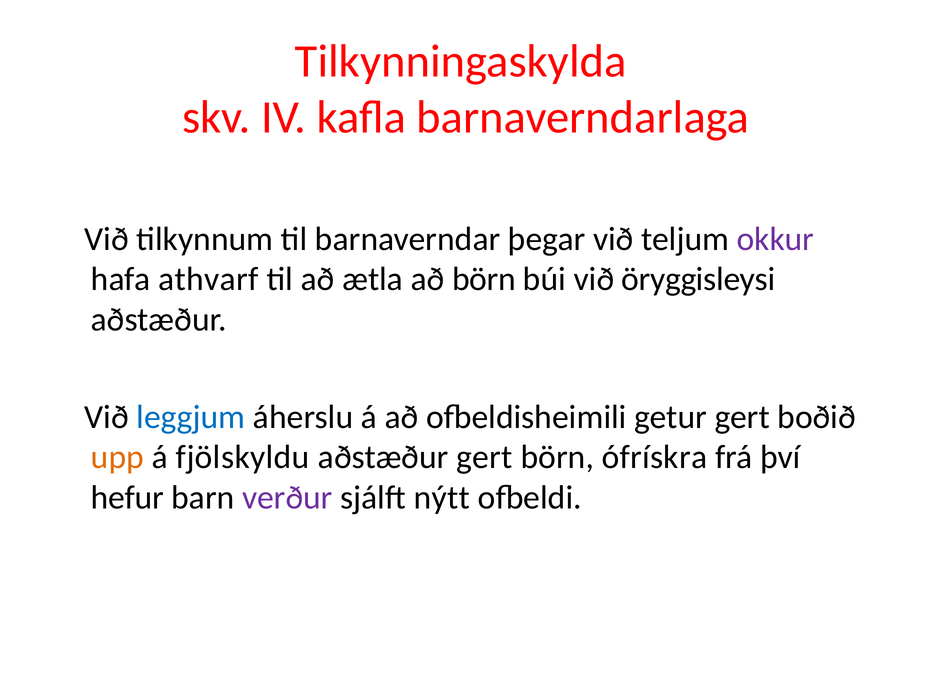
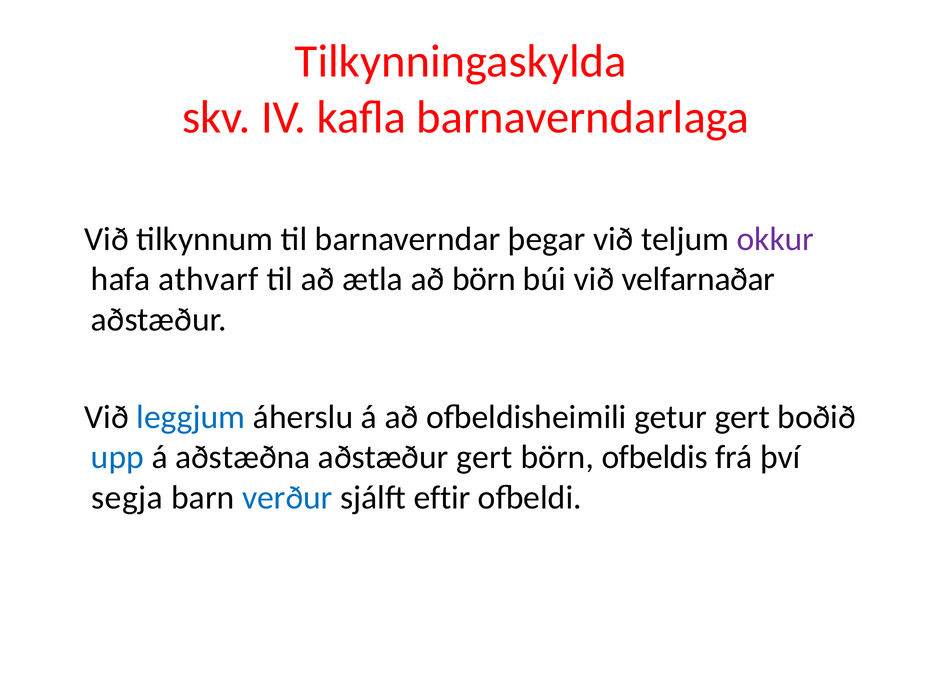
öryggisleysi: öryggisleysi -> velfarnaðar
upp colour: orange -> blue
fjölskyldu: fjölskyldu -> aðstæðna
ófrískra: ófrískra -> ofbeldis
hefur: hefur -> segja
verður colour: purple -> blue
nýtt: nýtt -> eftir
